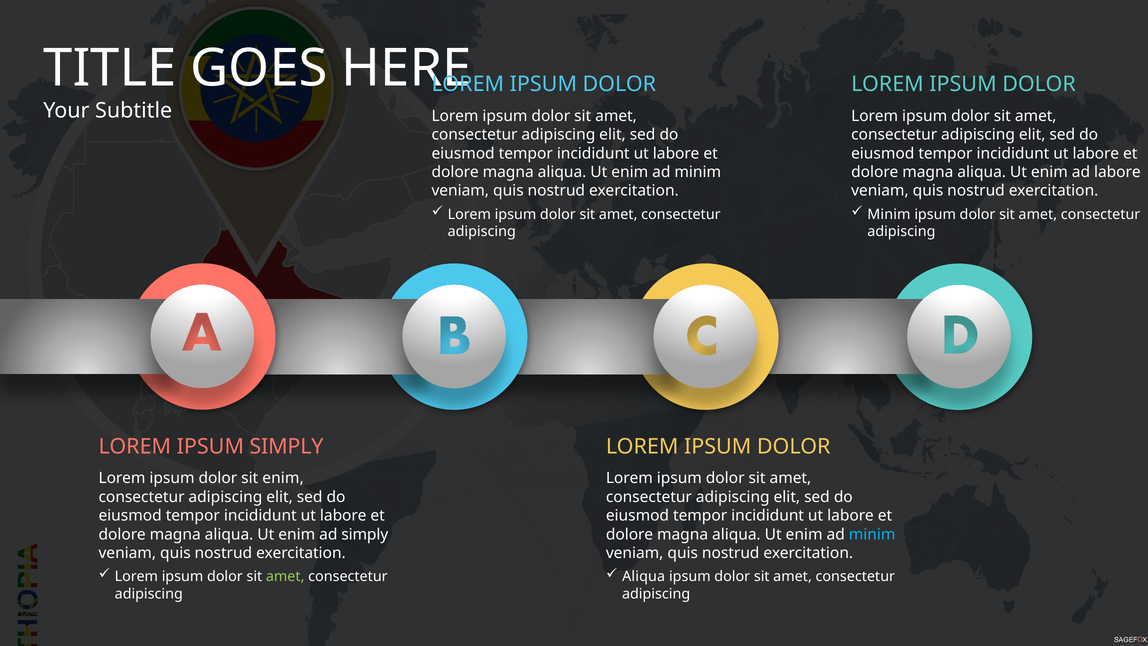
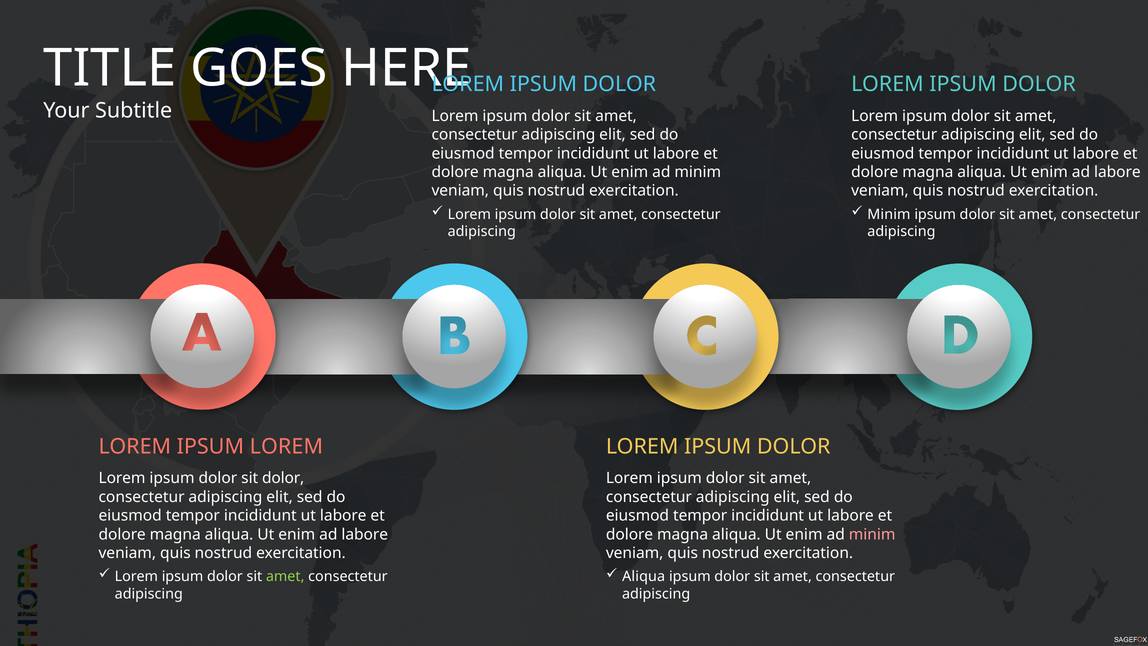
IPSUM SIMPLY: SIMPLY -> LOREM
sit enim: enim -> dolor
simply at (365, 534): simply -> labore
minim at (872, 534) colour: light blue -> pink
